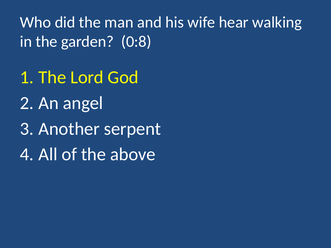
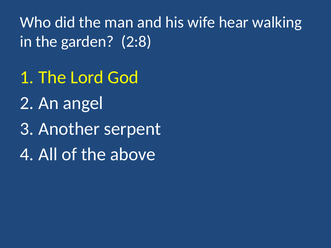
0:8: 0:8 -> 2:8
